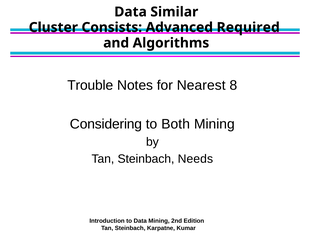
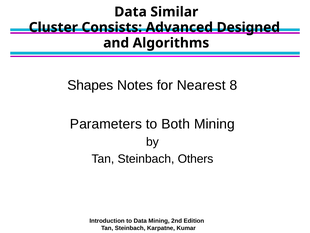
Required: Required -> Designed
Trouble: Trouble -> Shapes
Considering: Considering -> Parameters
Needs: Needs -> Others
